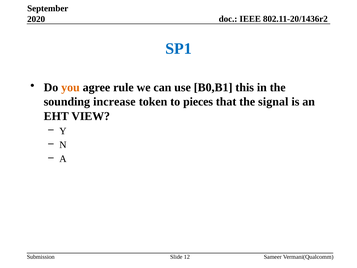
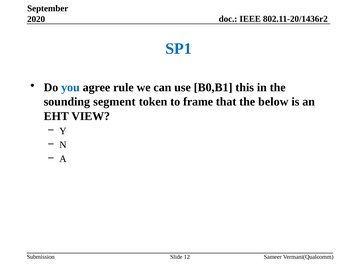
you colour: orange -> blue
increase: increase -> segment
pieces: pieces -> frame
signal: signal -> below
